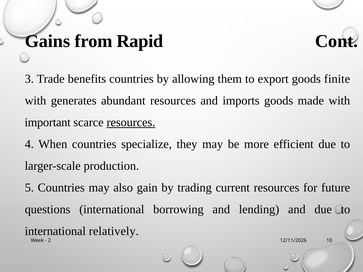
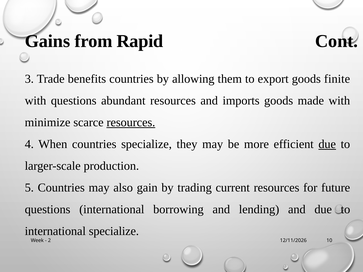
with generates: generates -> questions
important: important -> minimize
due at (327, 144) underline: none -> present
international relatively: relatively -> specialize
